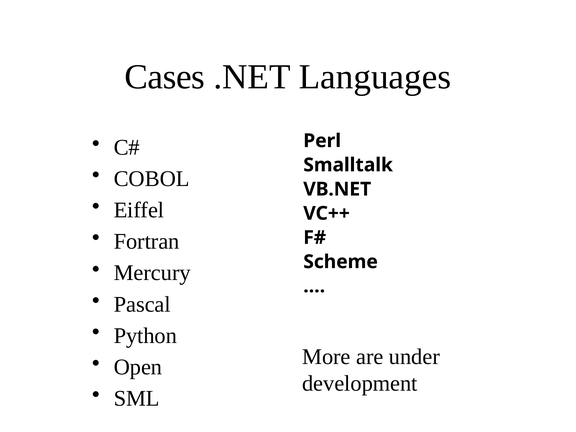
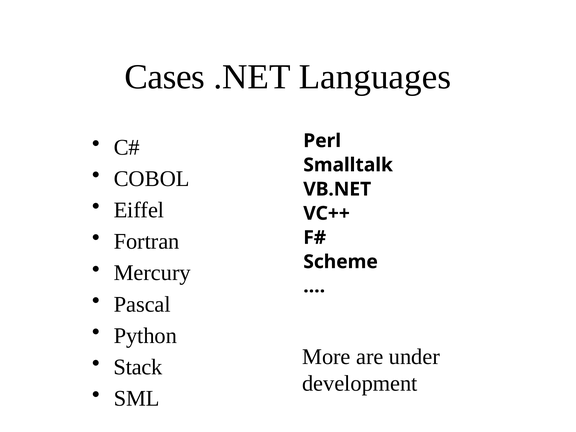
Open: Open -> Stack
